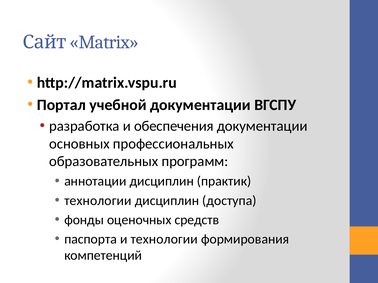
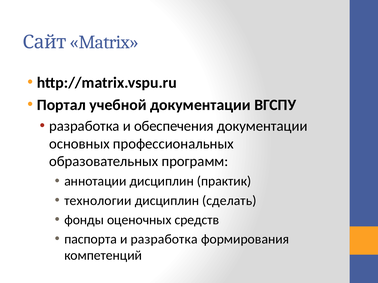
доступа: доступа -> сделать
и технологии: технологии -> разработка
